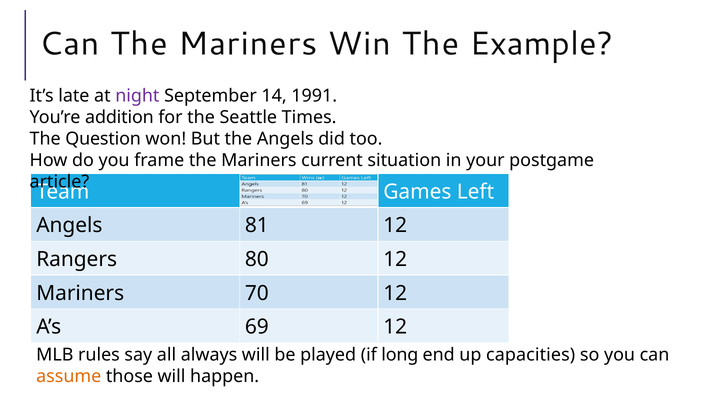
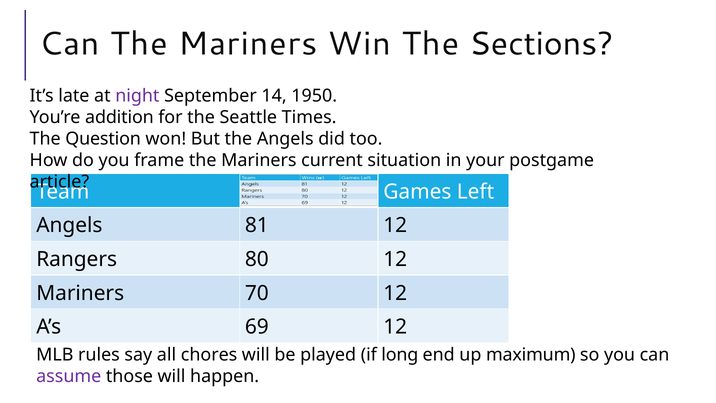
Example: Example -> Sections
1991: 1991 -> 1950
always: always -> chores
capacities: capacities -> maximum
assume colour: orange -> purple
